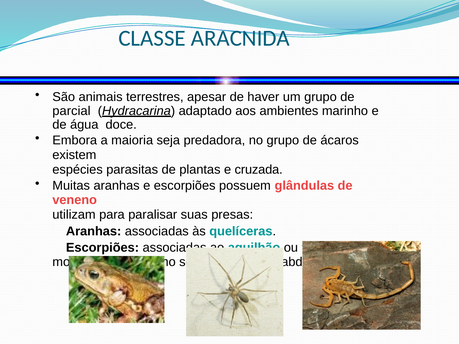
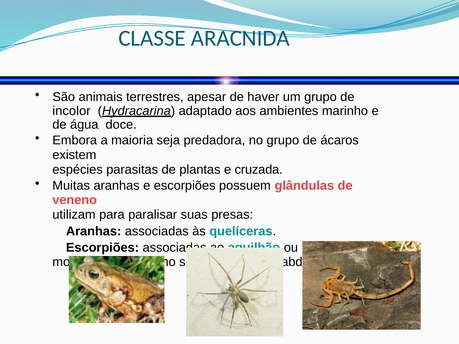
parcial: parcial -> incolor
